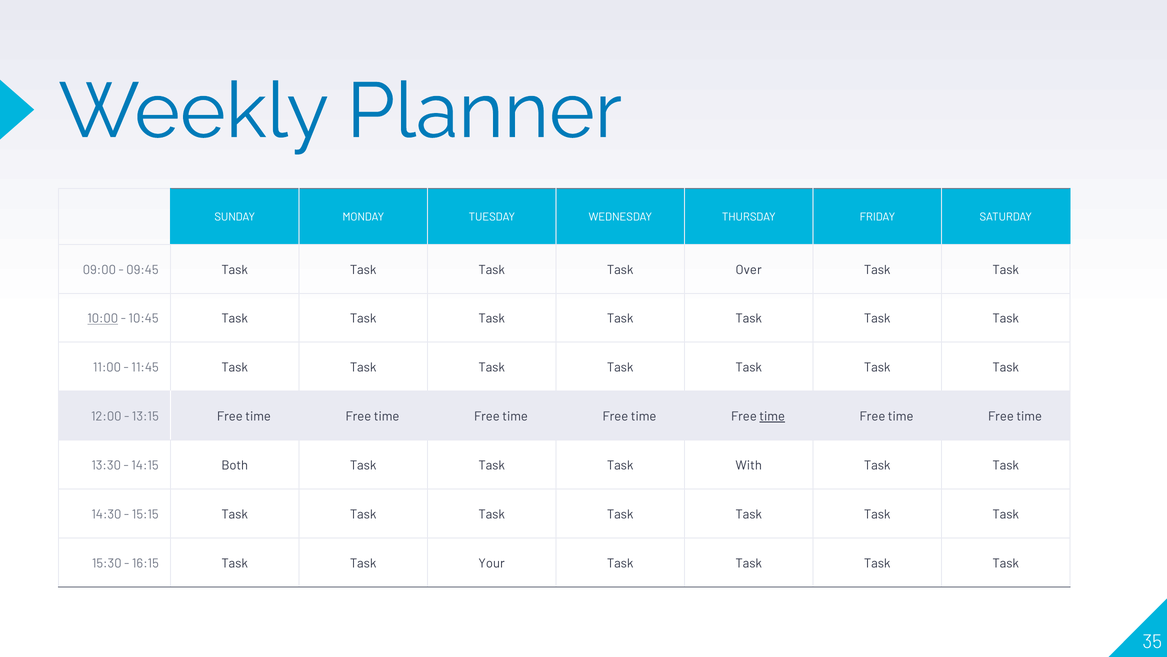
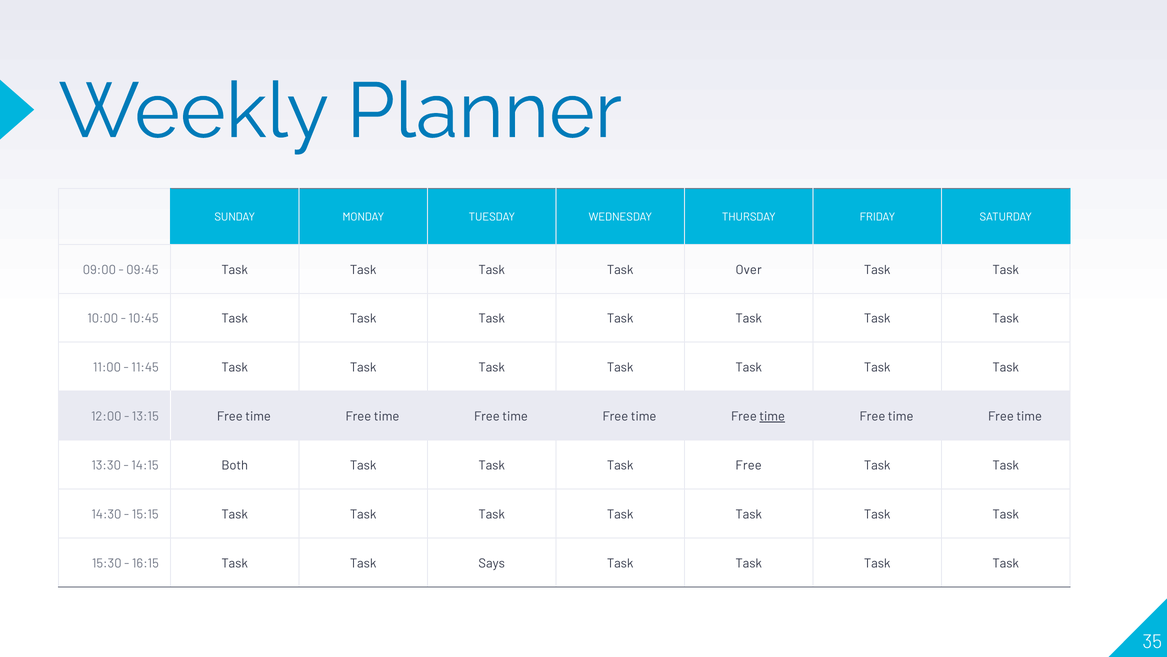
10:00 underline: present -> none
With: With -> Free
Your: Your -> Says
